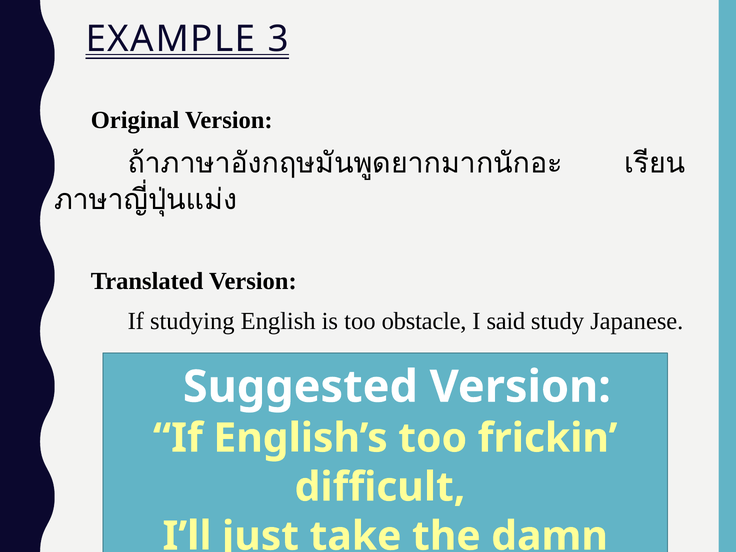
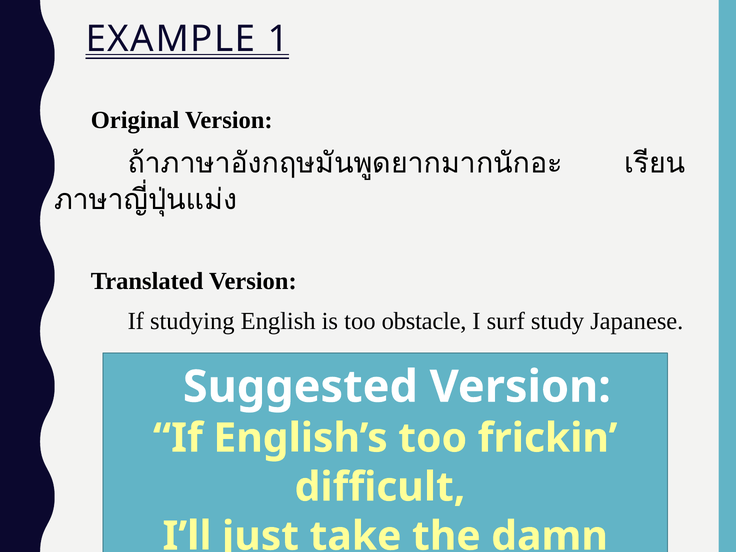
3: 3 -> 1
said: said -> surf
